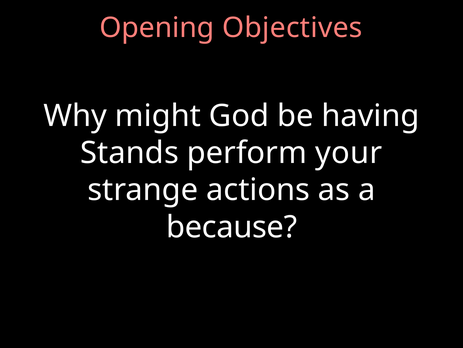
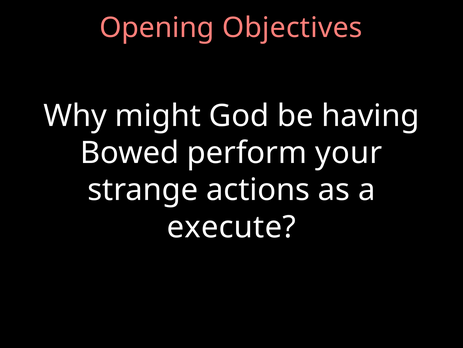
Stands: Stands -> Bowed
because: because -> execute
